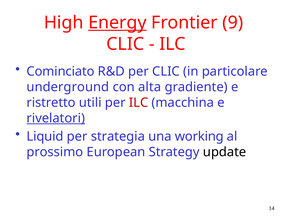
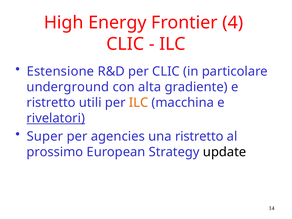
Energy underline: present -> none
9: 9 -> 4
Cominciato: Cominciato -> Estensione
ILC at (139, 103) colour: red -> orange
Liquid: Liquid -> Super
strategia: strategia -> agencies
una working: working -> ristretto
